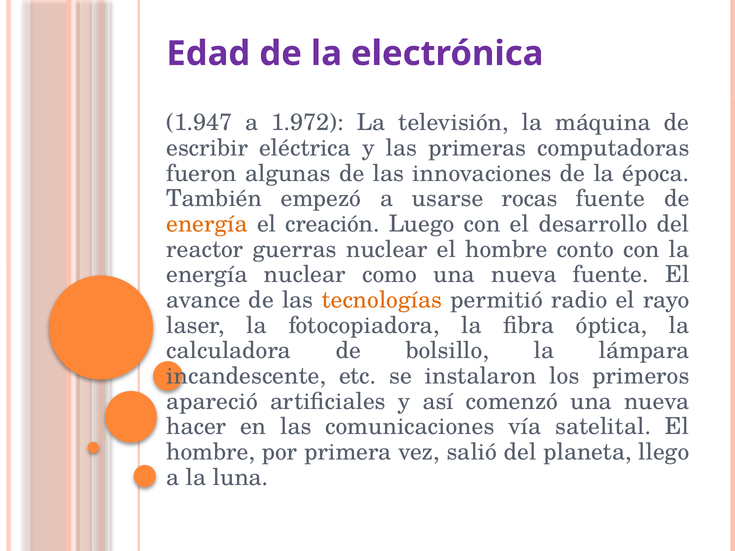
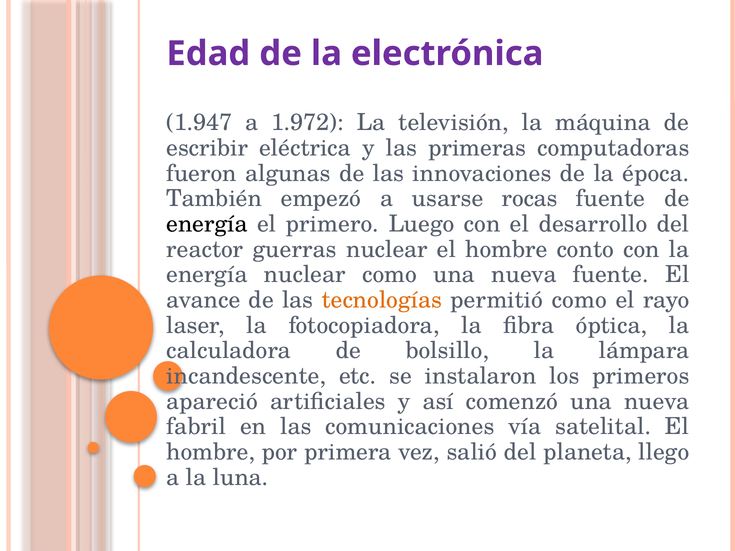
energía at (207, 224) colour: orange -> black
creación: creación -> primero
permitió radio: radio -> como
hacer: hacer -> fabril
